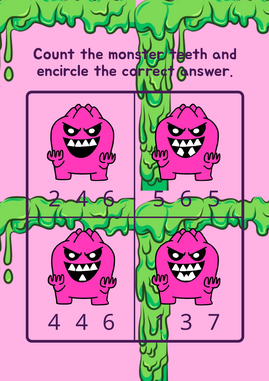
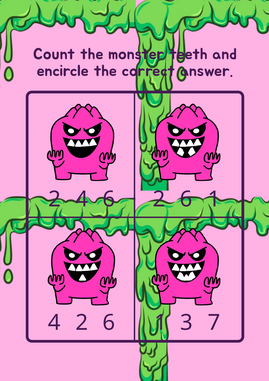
4 6 5: 5 -> 2
5 at (214, 199): 5 -> 1
4 4: 4 -> 2
